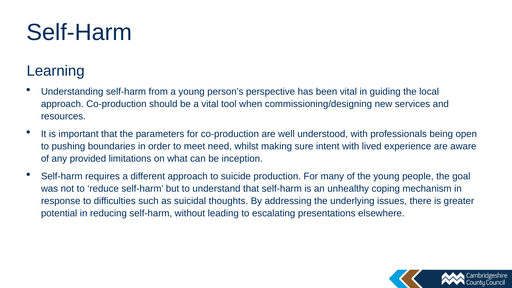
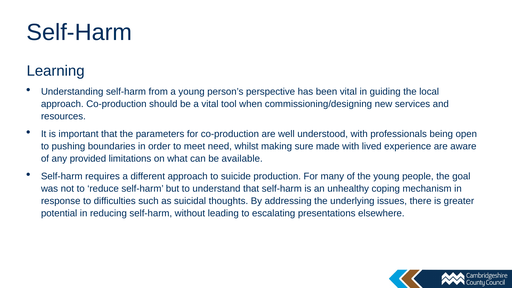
intent: intent -> made
inception: inception -> available
